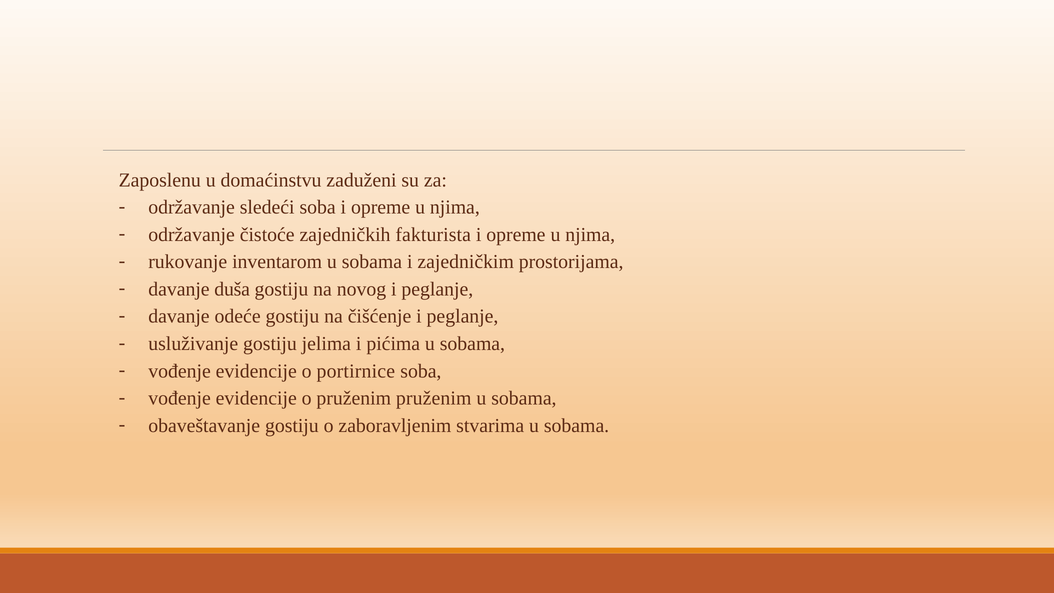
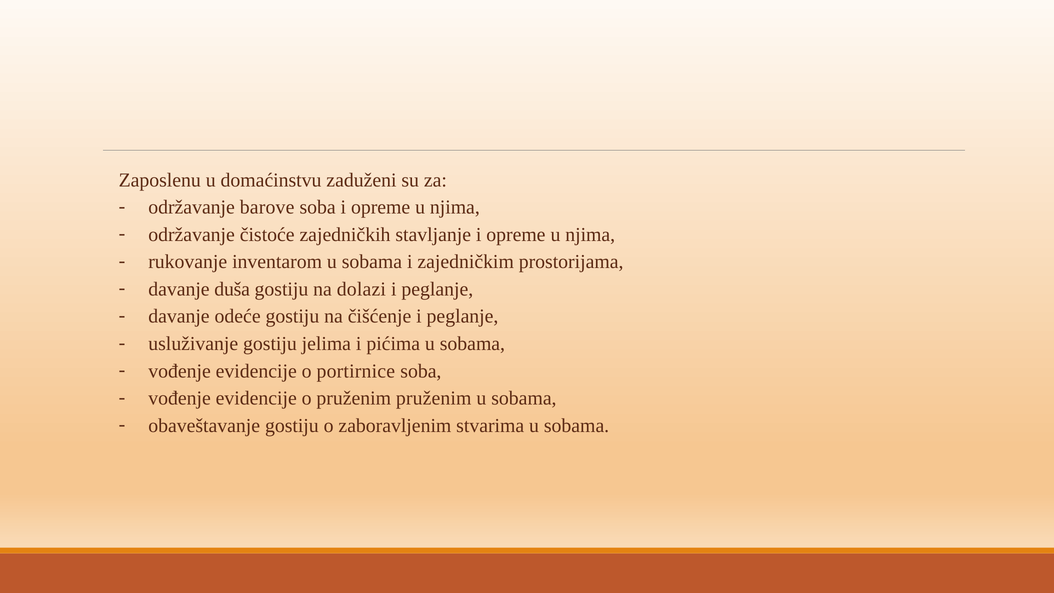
sledeći: sledeći -> barove
fakturista: fakturista -> stavljanje
novog: novog -> dolazi
